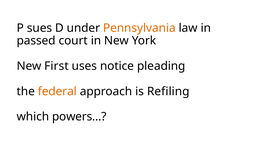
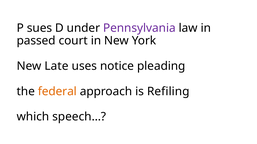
Pennsylvania colour: orange -> purple
First: First -> Late
powers…: powers… -> speech…
